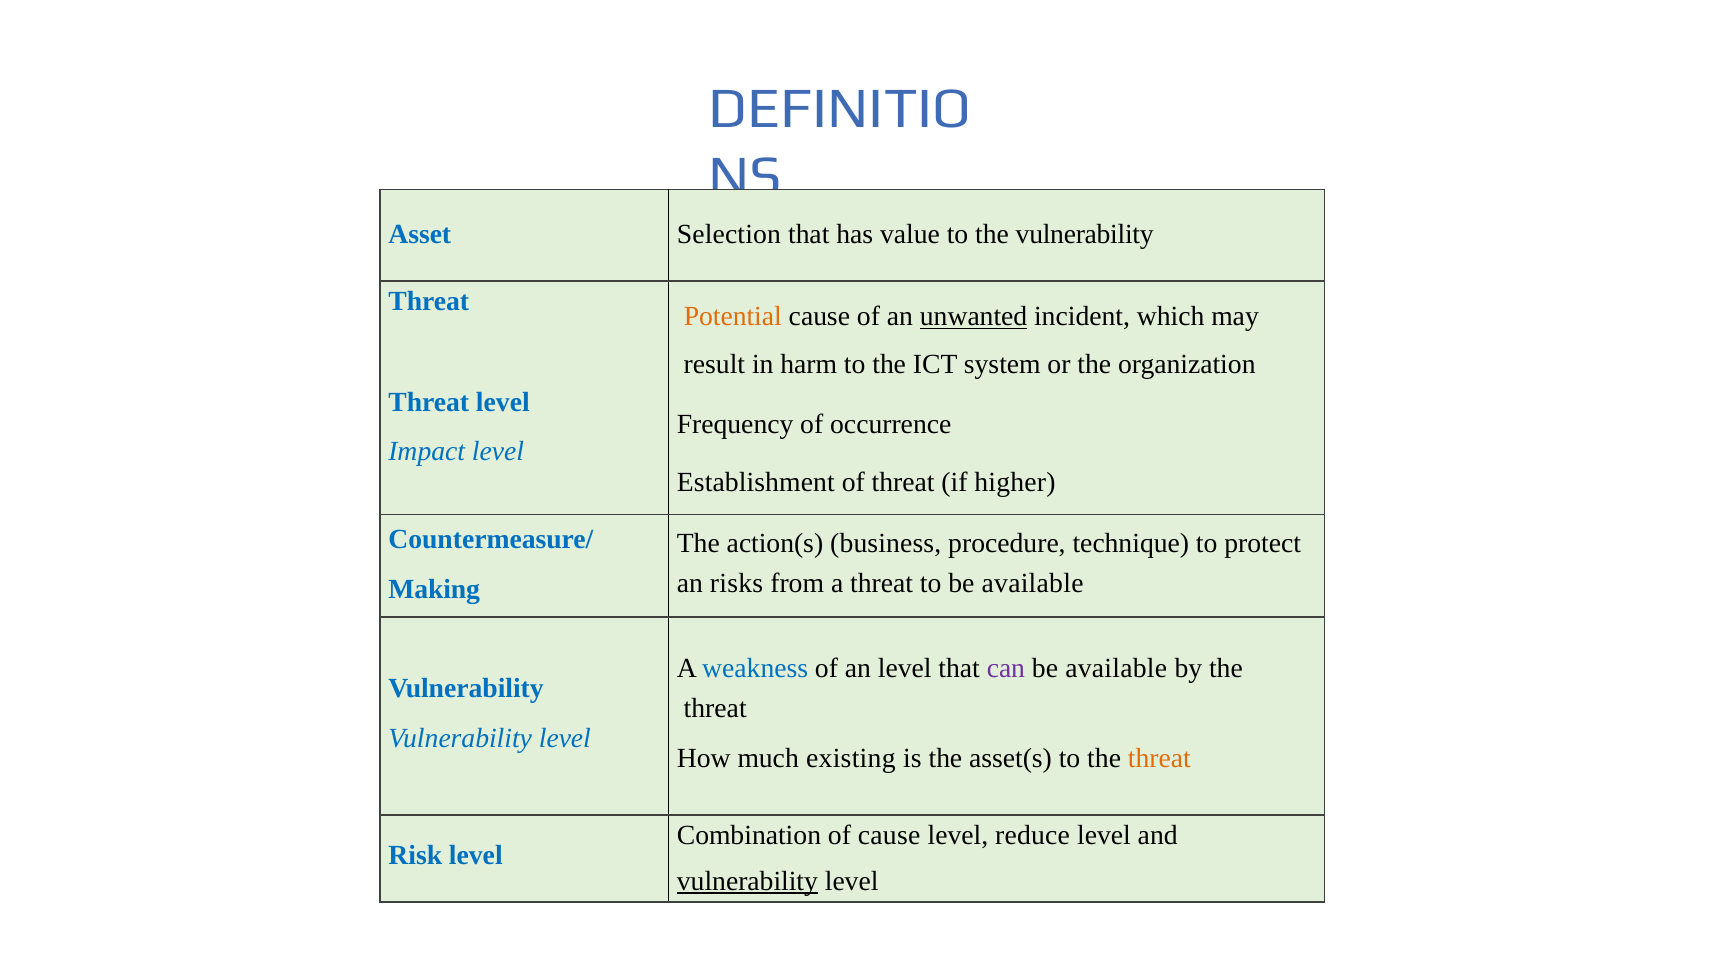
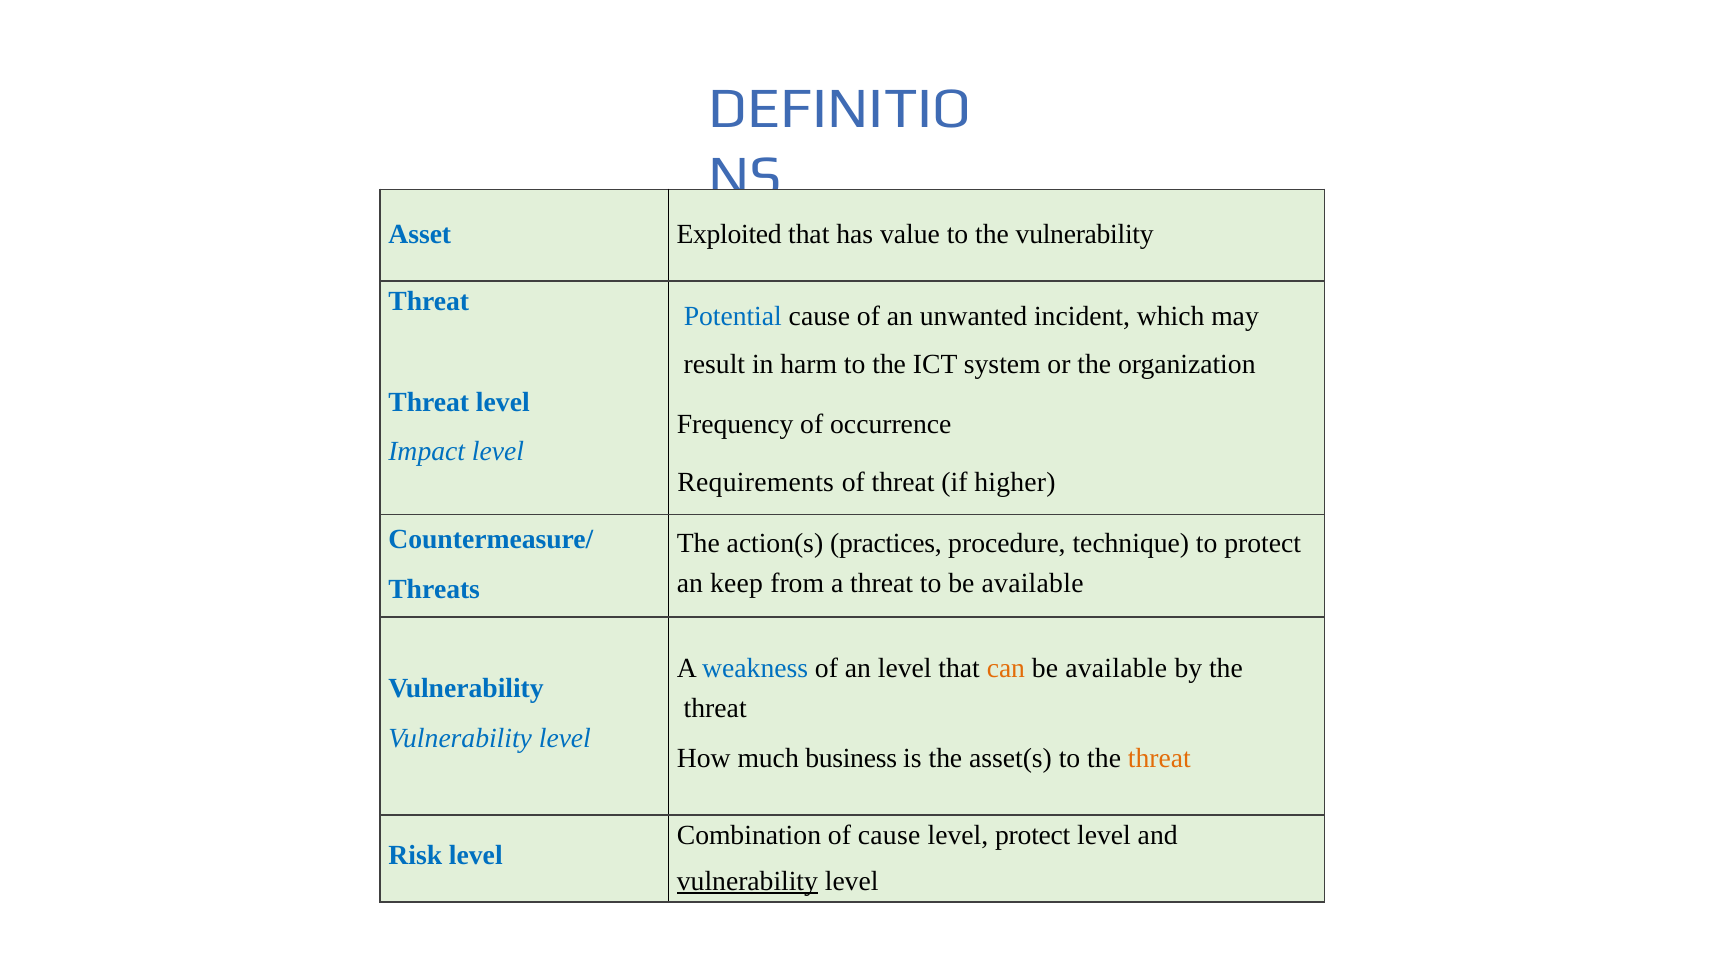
Selection: Selection -> Exploited
Potential colour: orange -> blue
unwanted underline: present -> none
Establishment: Establishment -> Requirements
business: business -> practices
risks: risks -> keep
Making: Making -> Threats
can colour: purple -> orange
existing: existing -> business
level reduce: reduce -> protect
